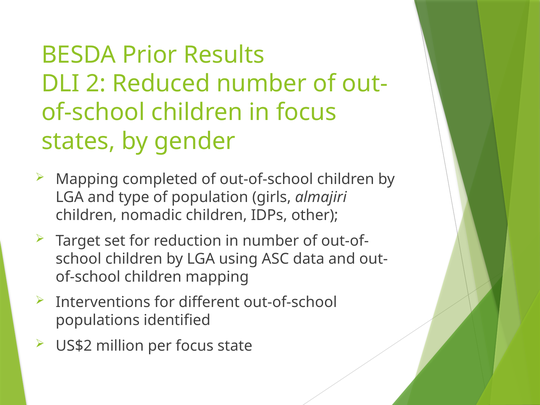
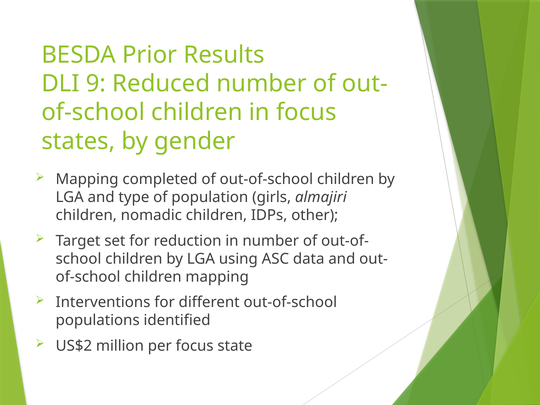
2: 2 -> 9
